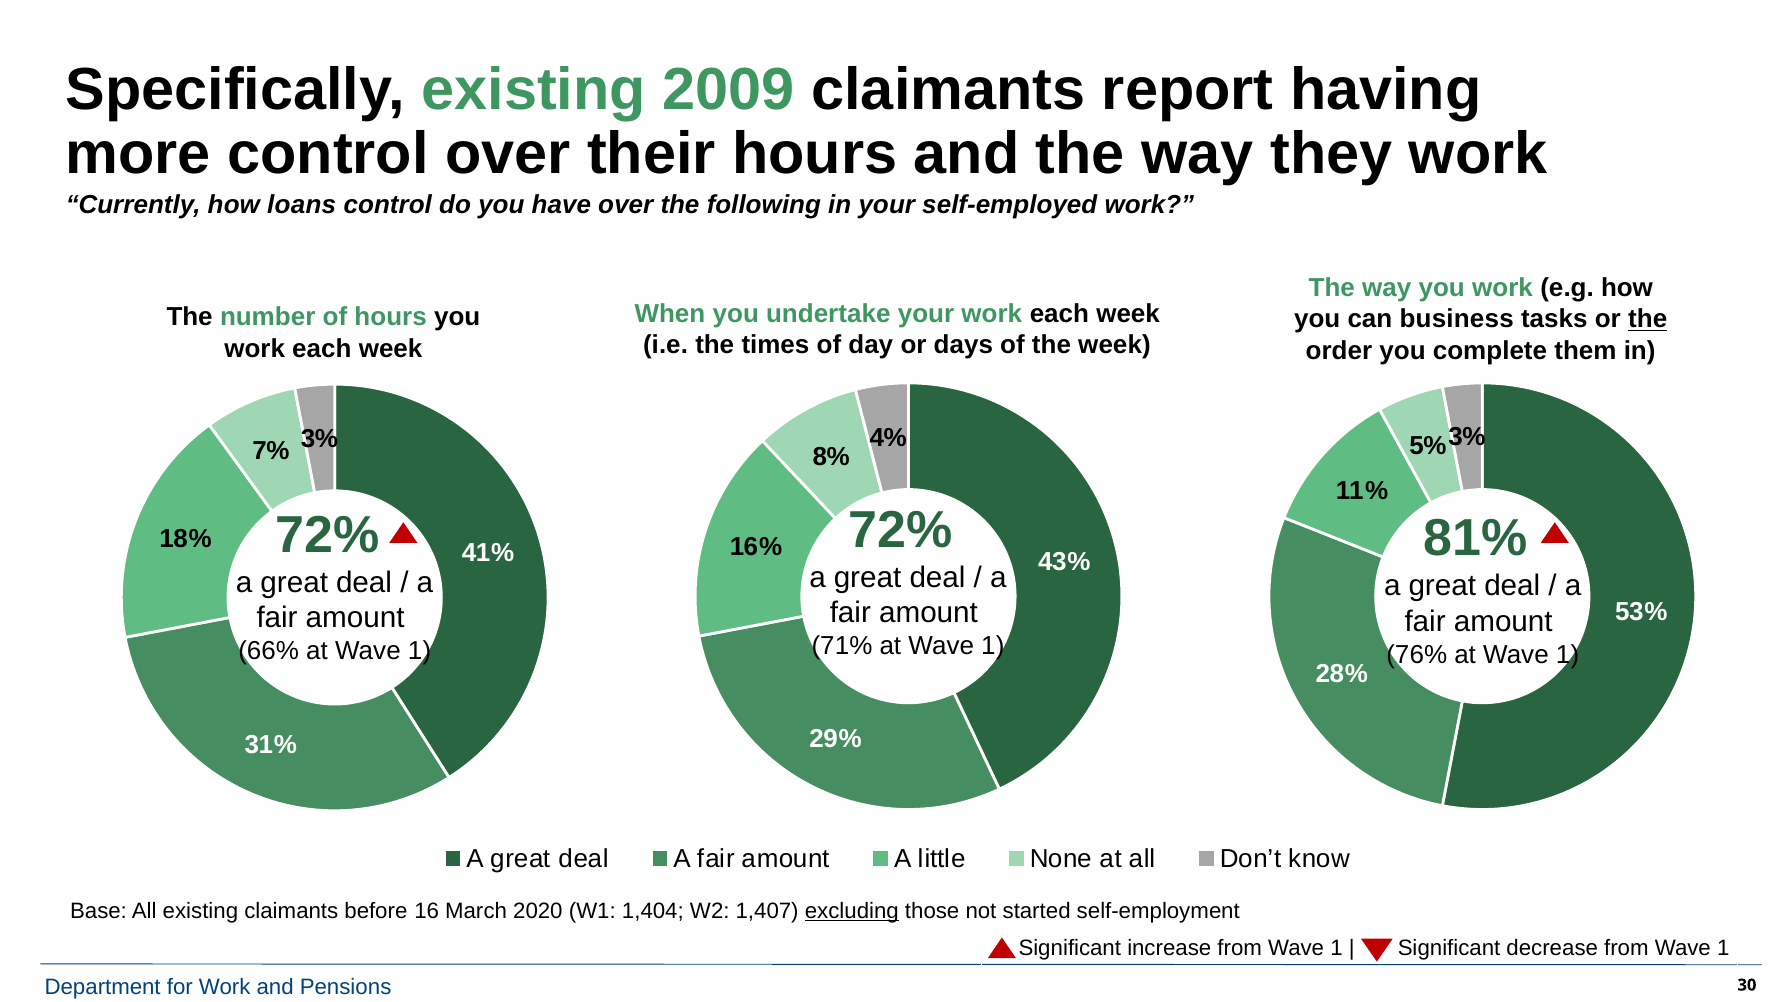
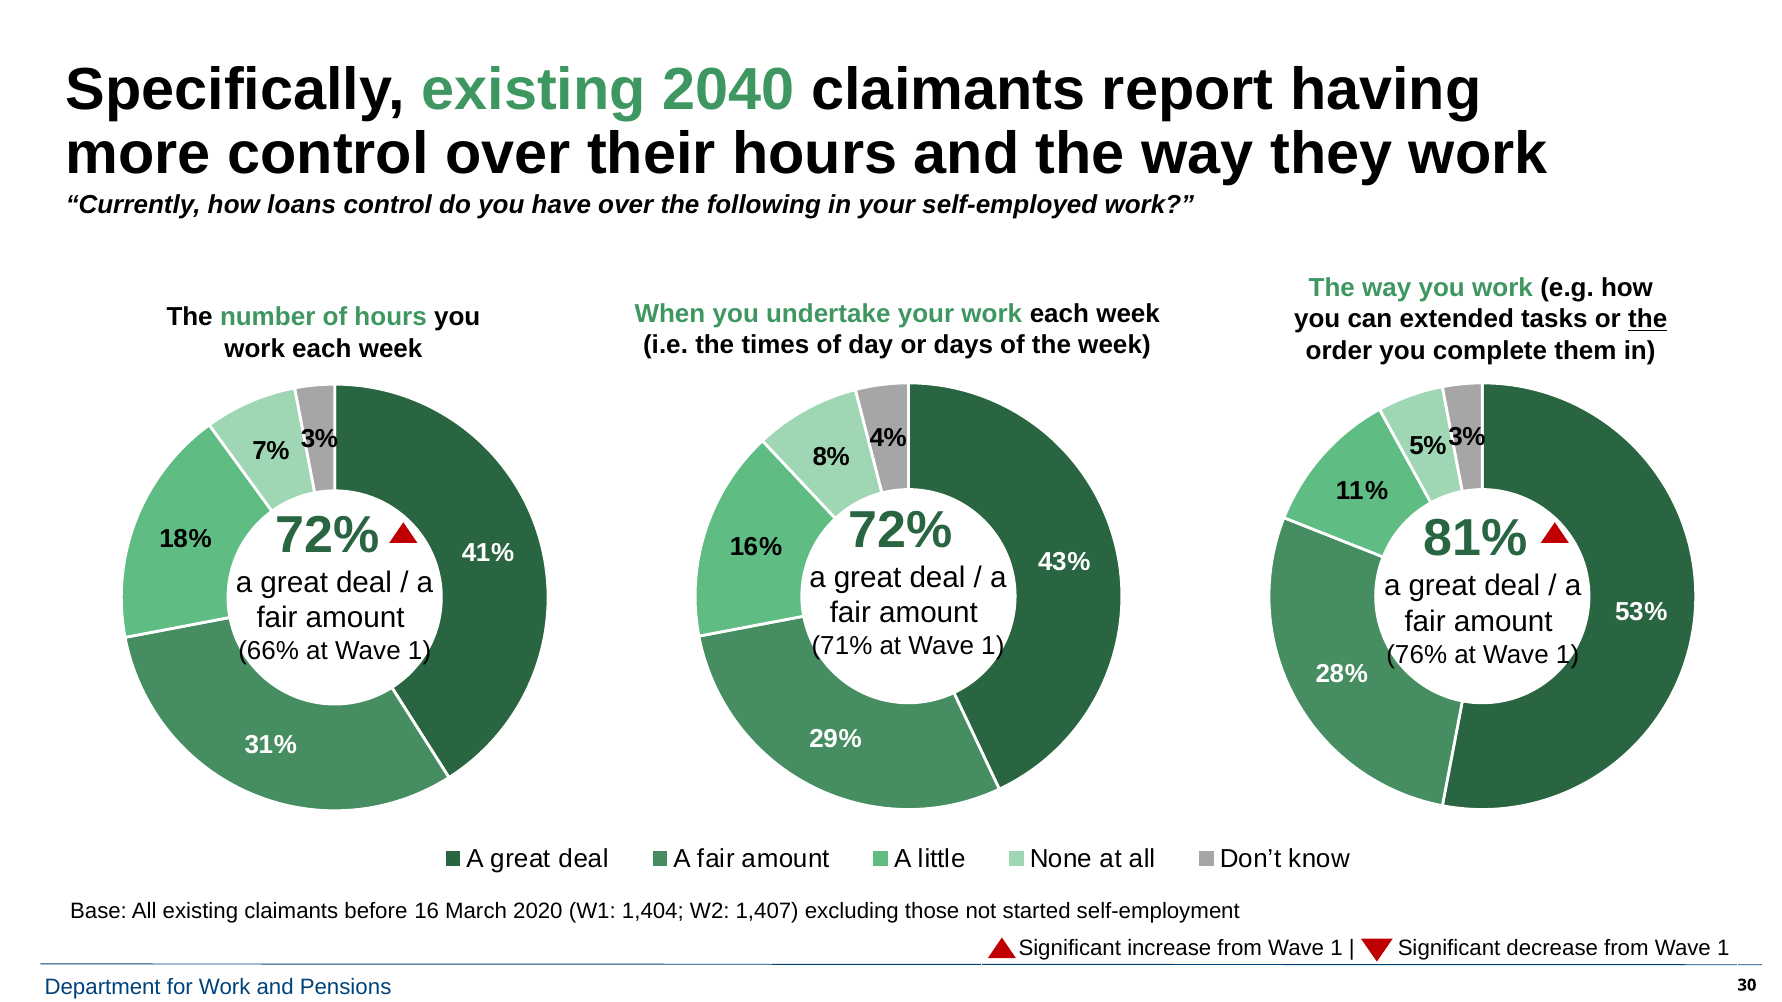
2009: 2009 -> 2040
business: business -> extended
excluding underline: present -> none
